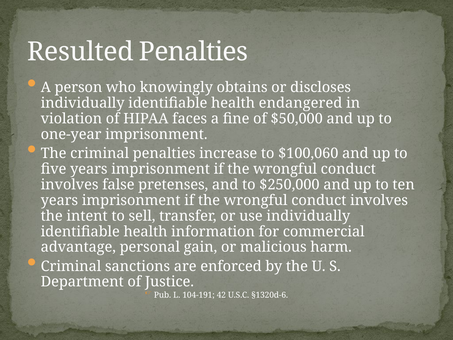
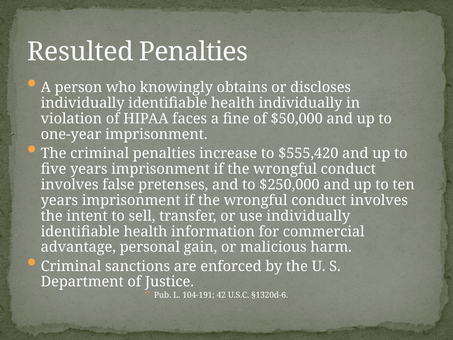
health endangered: endangered -> individually
$100,060: $100,060 -> $555,420
